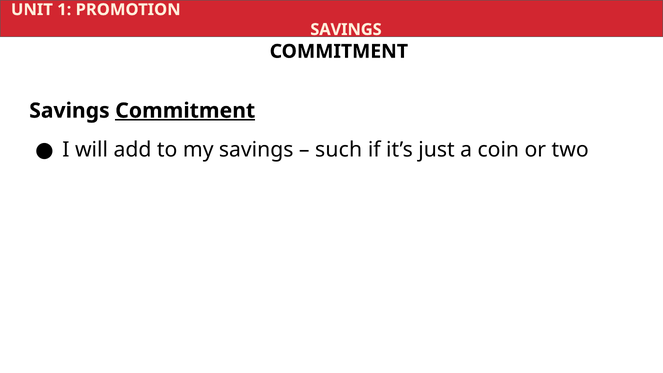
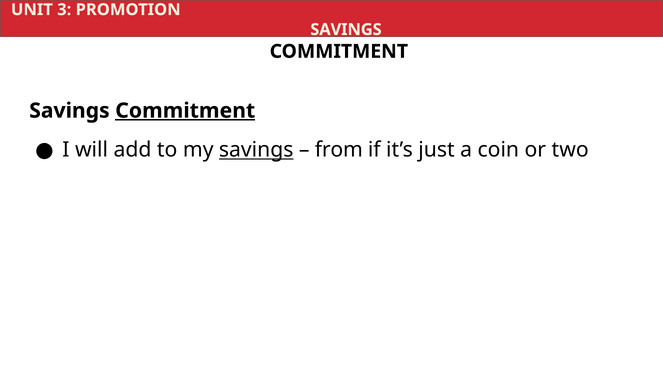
1: 1 -> 3
savings at (256, 150) underline: none -> present
such: such -> from
